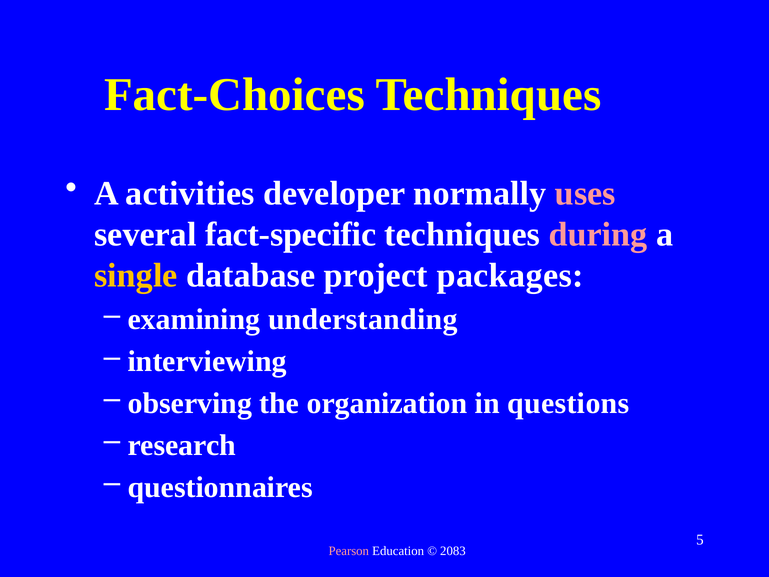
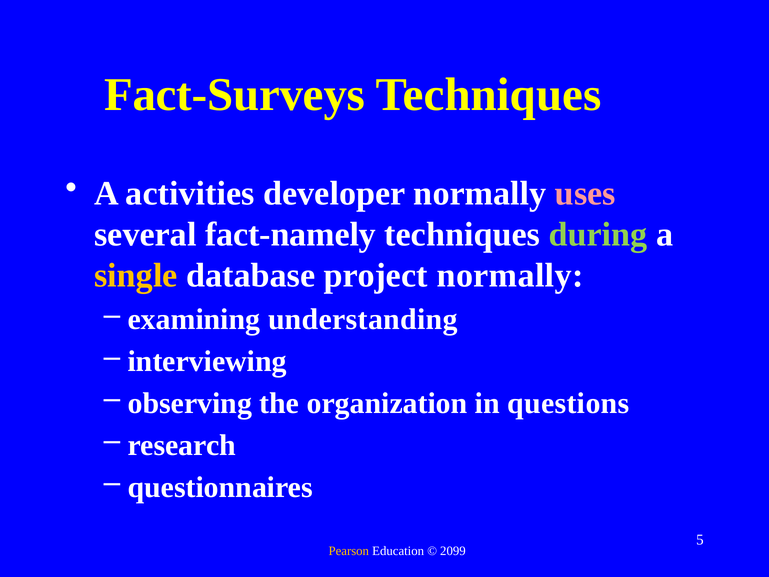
Fact-Choices: Fact-Choices -> Fact-Surveys
fact-specific: fact-specific -> fact-namely
during colour: pink -> light green
project packages: packages -> normally
Pearson colour: pink -> yellow
2083: 2083 -> 2099
